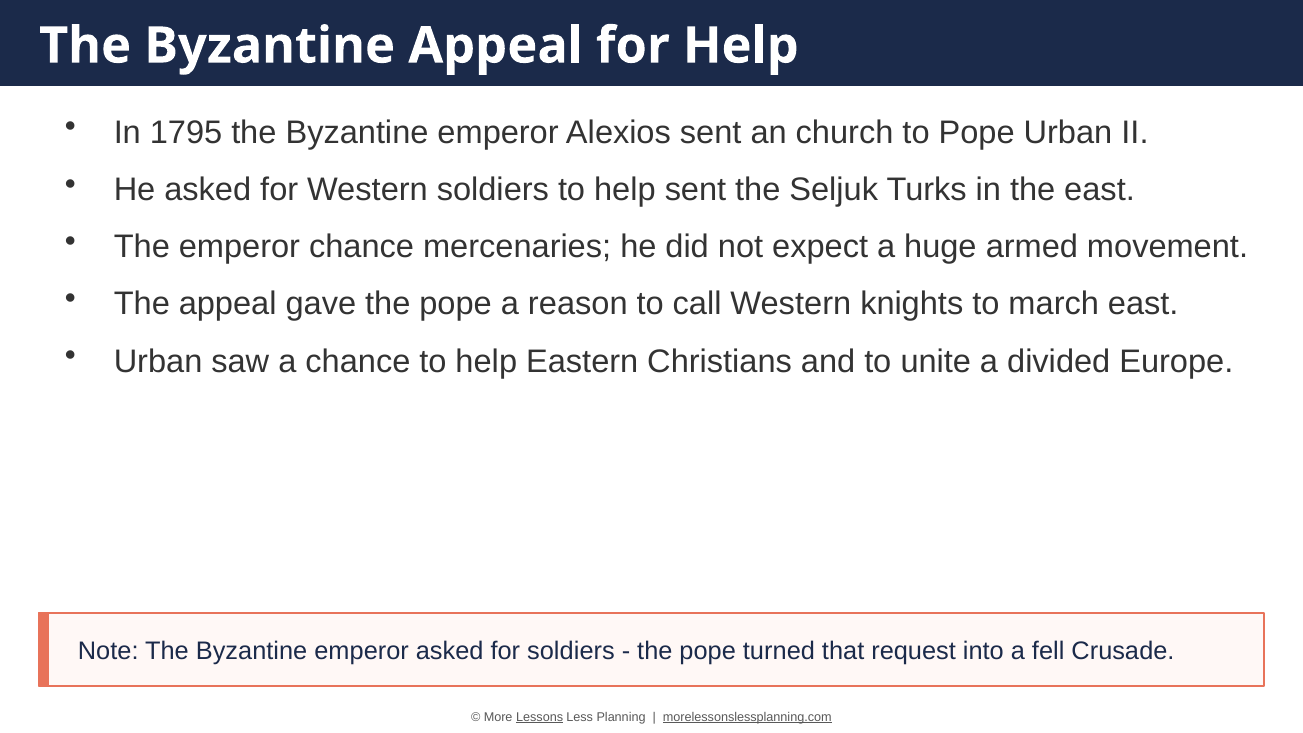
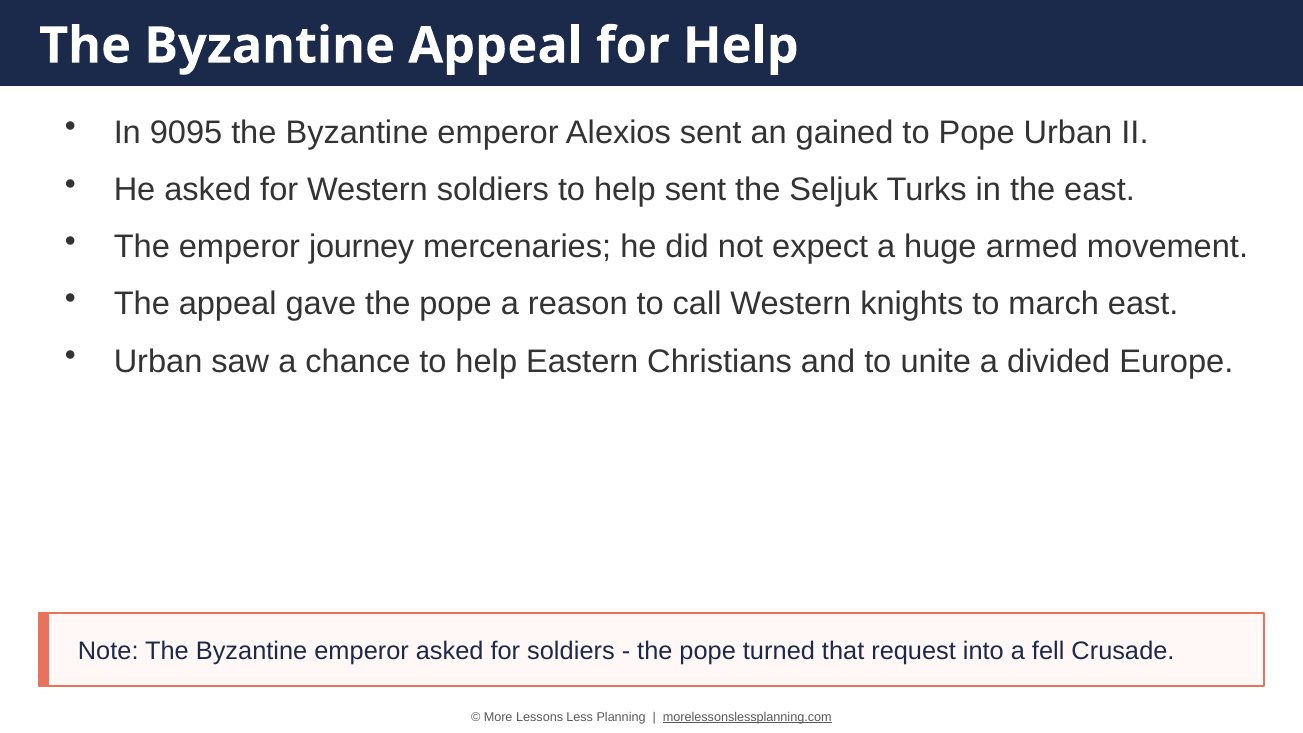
1795: 1795 -> 9095
church: church -> gained
emperor chance: chance -> journey
Lessons underline: present -> none
